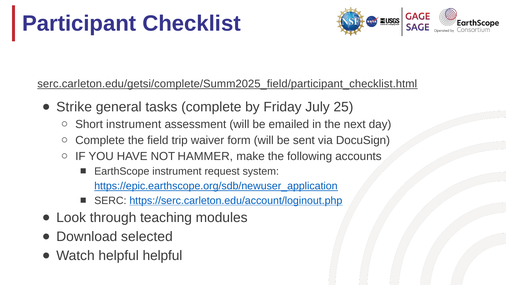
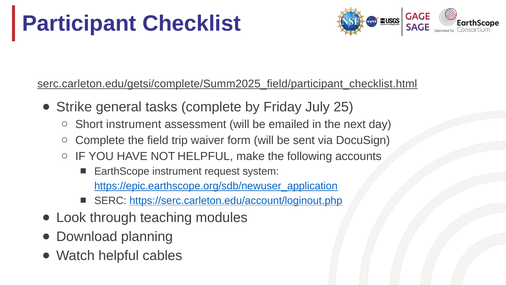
NOT HAMMER: HAMMER -> HELPFUL
selected: selected -> planning
helpful helpful: helpful -> cables
